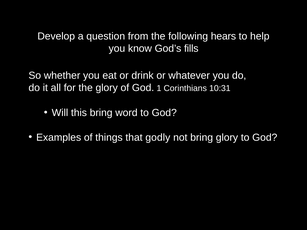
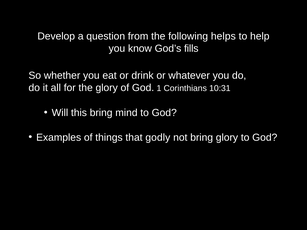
hears: hears -> helps
word: word -> mind
